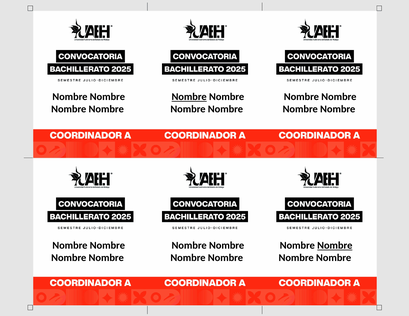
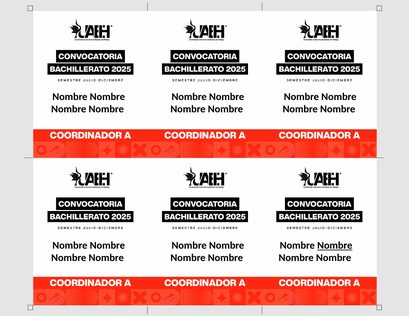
Nombre at (189, 97) underline: present -> none
